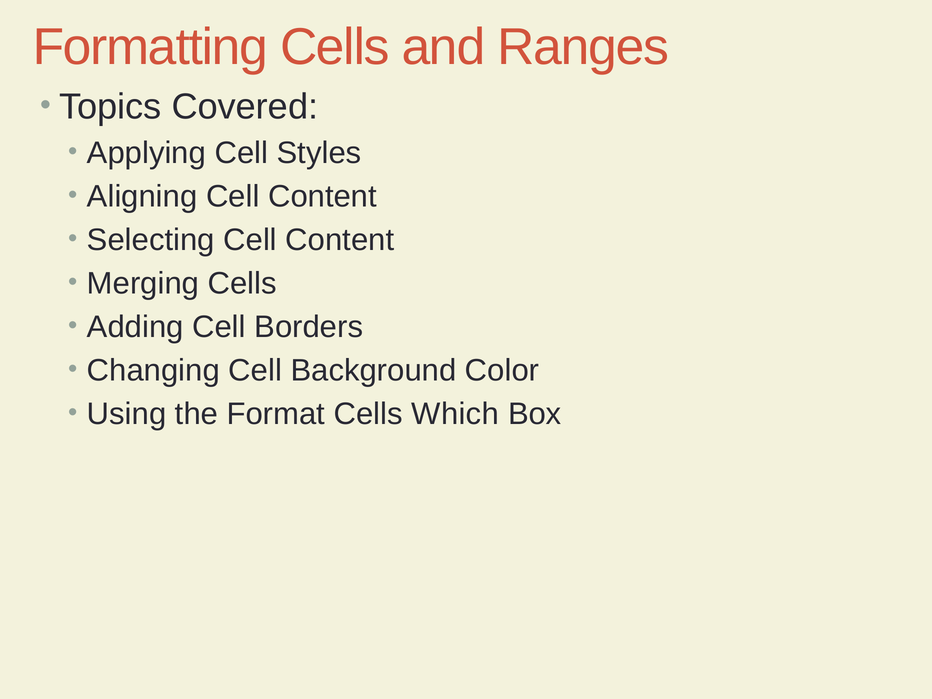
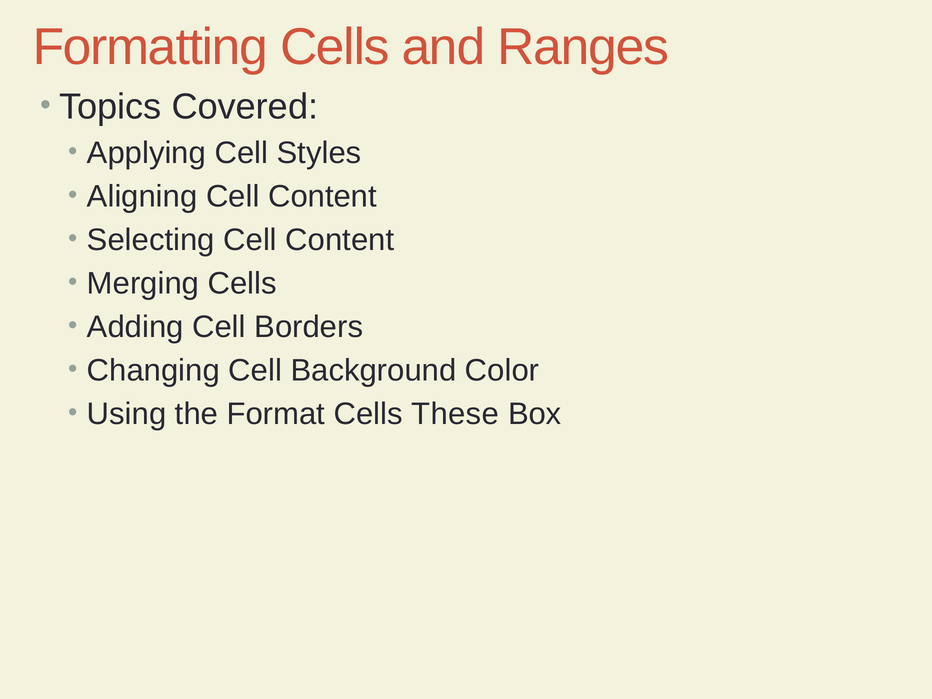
Which: Which -> These
